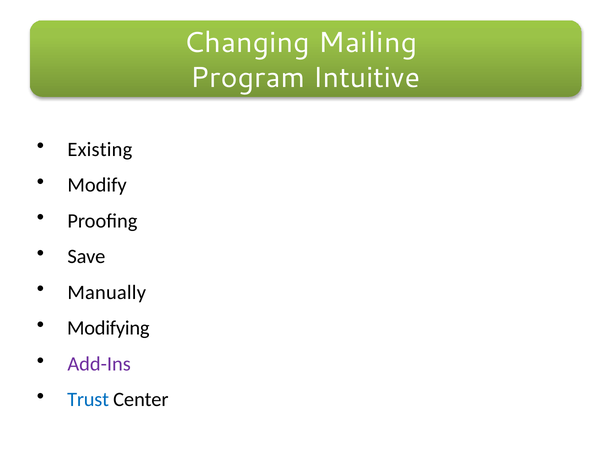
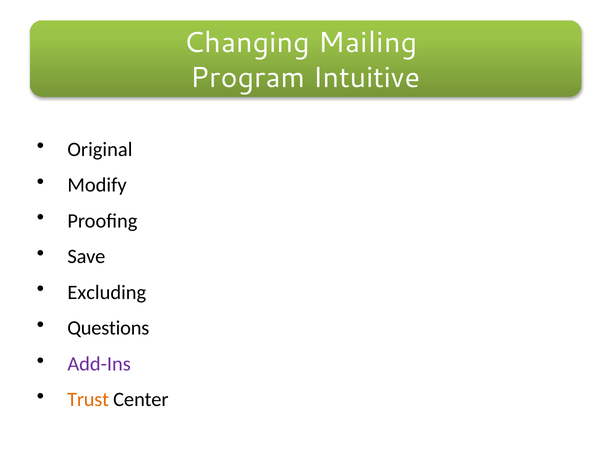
Existing: Existing -> Original
Manually: Manually -> Excluding
Modifying: Modifying -> Questions
Trust colour: blue -> orange
